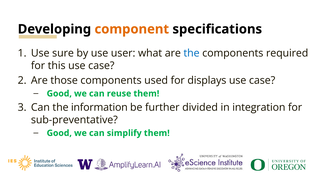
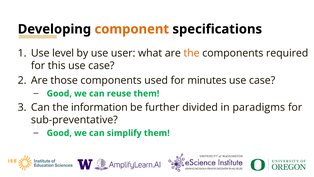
sure: sure -> level
the at (192, 53) colour: blue -> orange
displays: displays -> minutes
integration: integration -> paradigms
